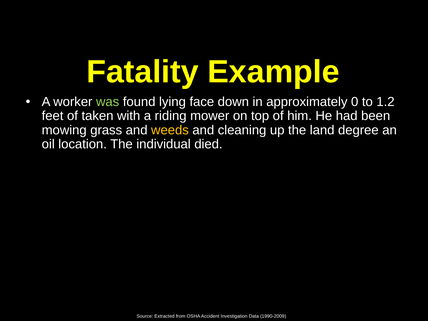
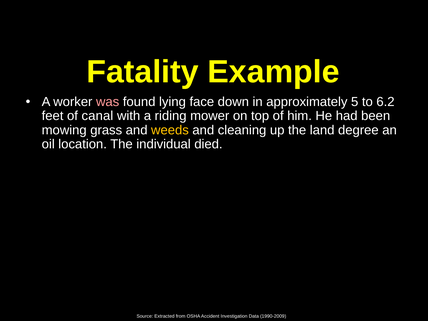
was colour: light green -> pink
0: 0 -> 5
1.2: 1.2 -> 6.2
taken: taken -> canal
